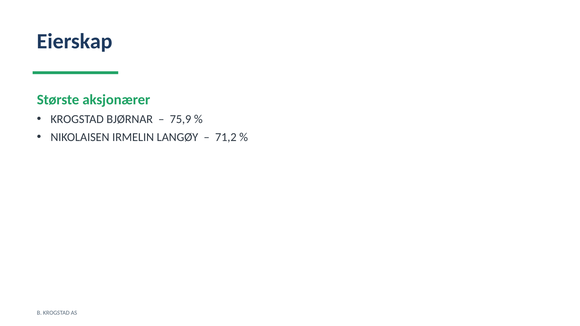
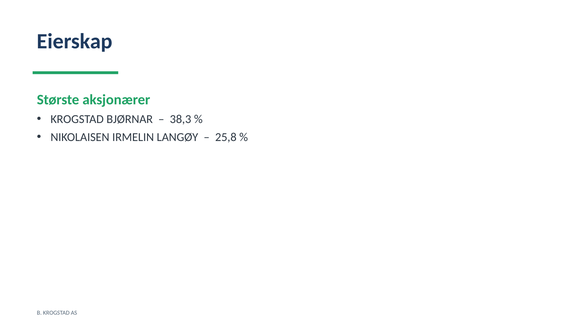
75,9: 75,9 -> 38,3
71,2: 71,2 -> 25,8
